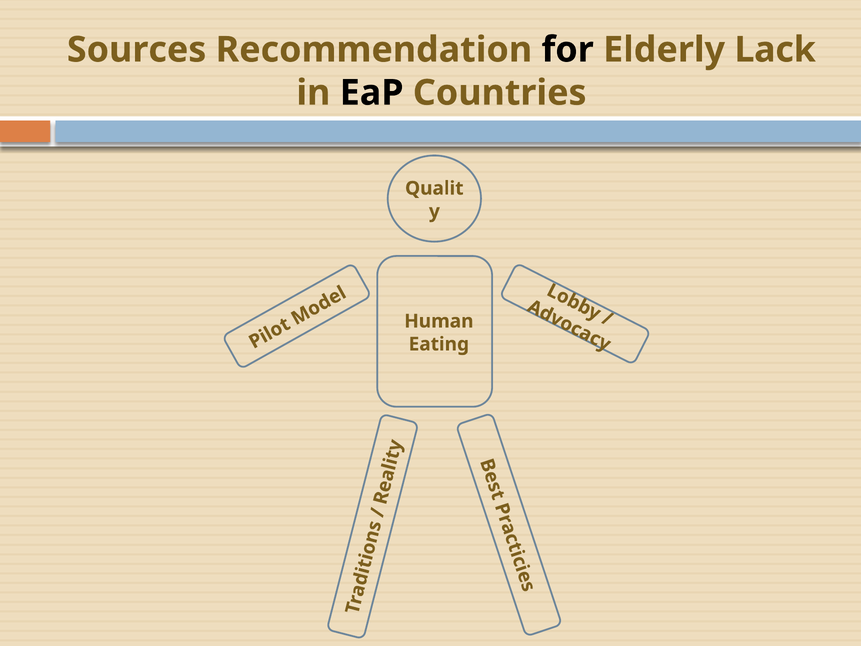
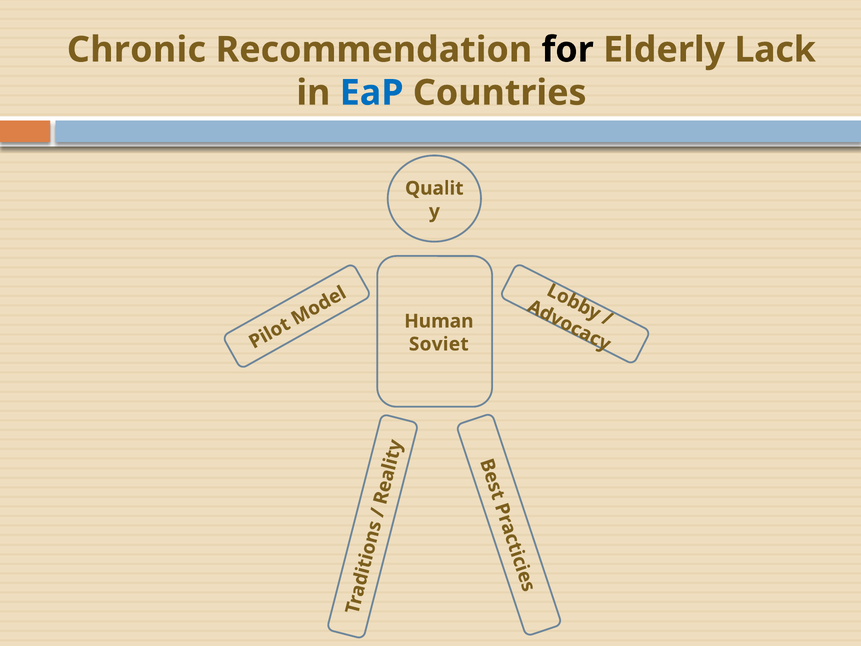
Sources: Sources -> Chronic
EaP colour: black -> blue
Eating: Eating -> Soviet
